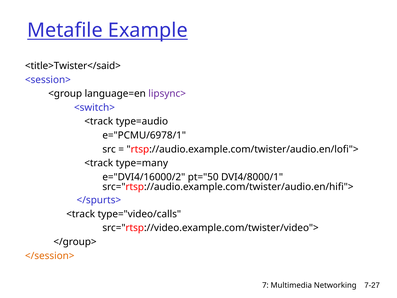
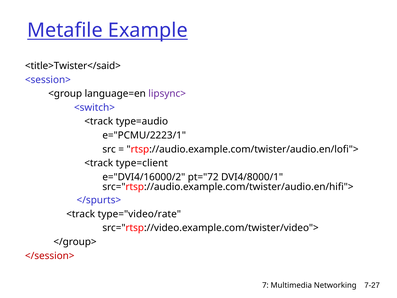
e="PCMU/6978/1: e="PCMU/6978/1 -> e="PCMU/2223/1
type=many: type=many -> type=client
pt="50: pt="50 -> pt="72
type="video/calls: type="video/calls -> type="video/rate
</session> colour: orange -> red
